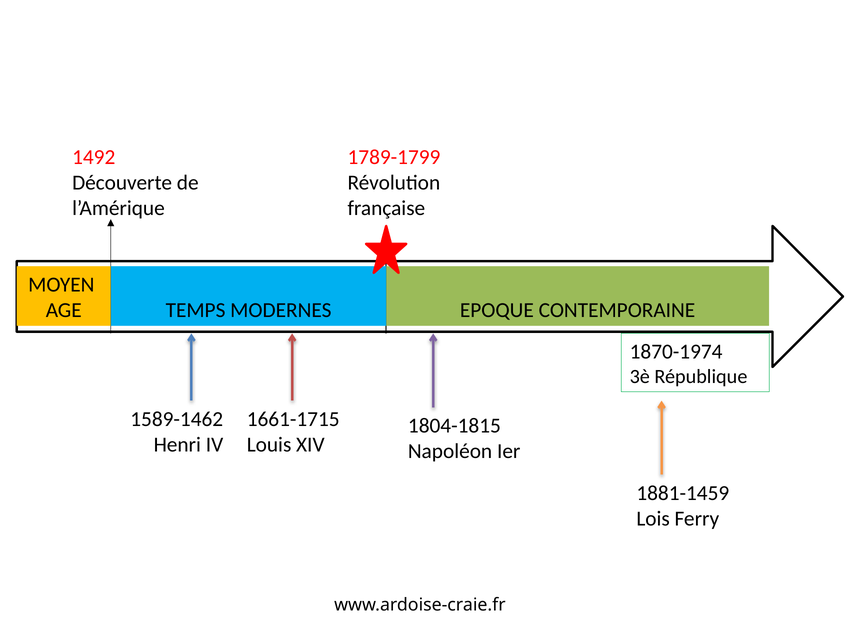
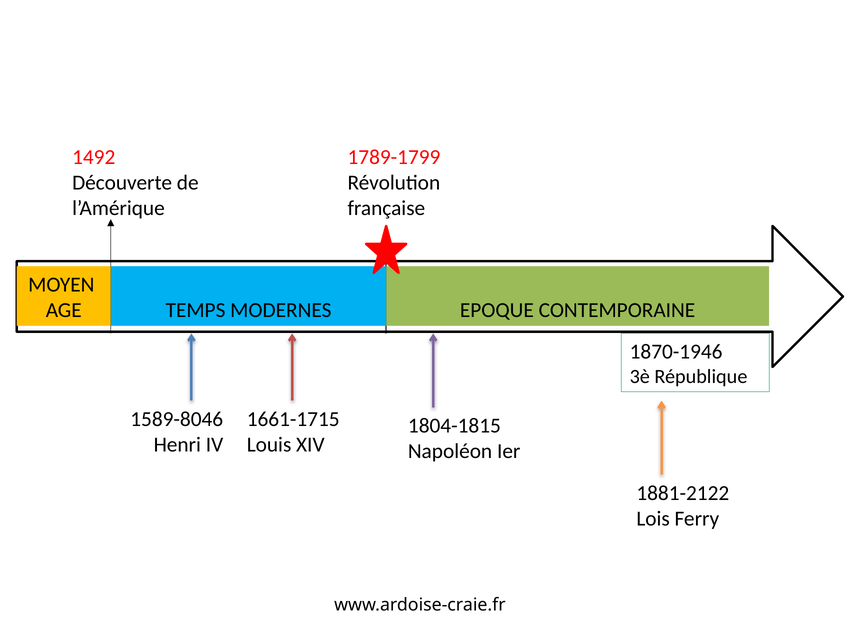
1870-1974: 1870-1974 -> 1870-1946
1589-1462: 1589-1462 -> 1589-8046
1881-1459: 1881-1459 -> 1881-2122
